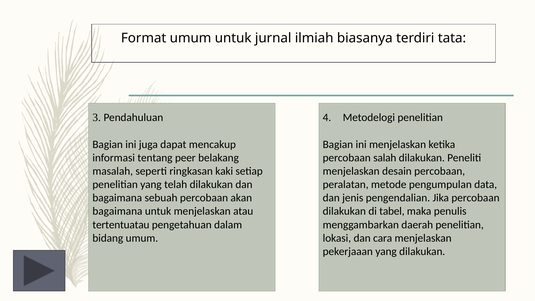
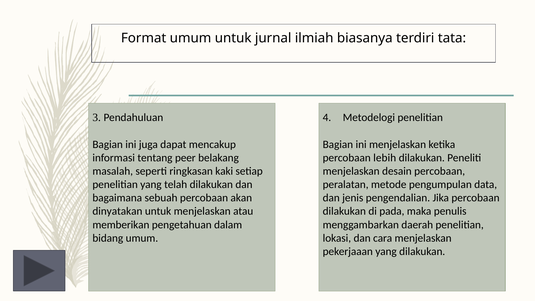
salah: salah -> lebih
bagaimana at (117, 211): bagaimana -> dinyatakan
tabel: tabel -> pada
tertentuatau: tertentuatau -> memberikan
